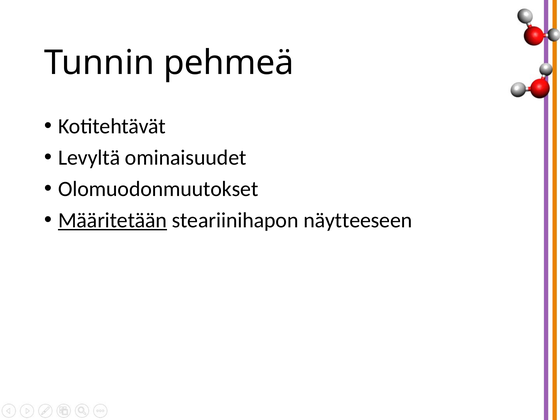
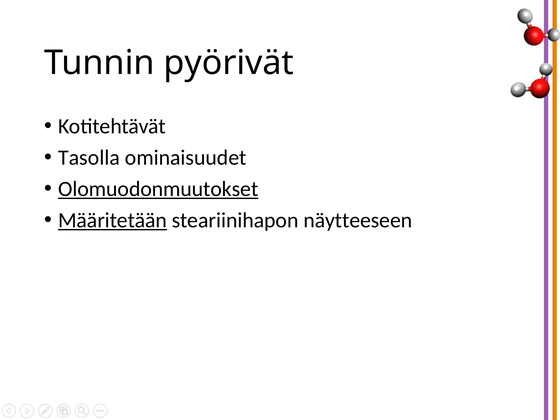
pehmeä: pehmeä -> pyörivät
Levyltä: Levyltä -> Tasolla
Olomuodonmuutokset underline: none -> present
